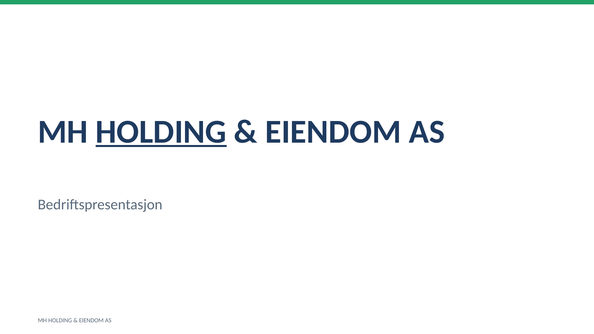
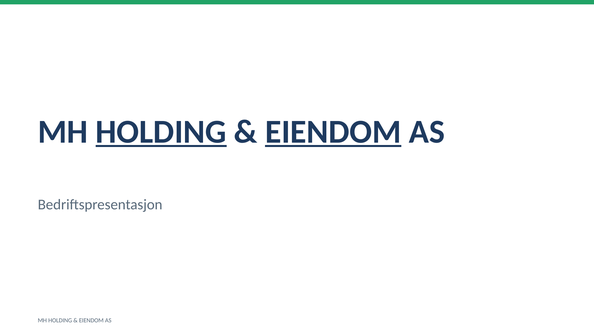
EIENDOM at (333, 132) underline: none -> present
